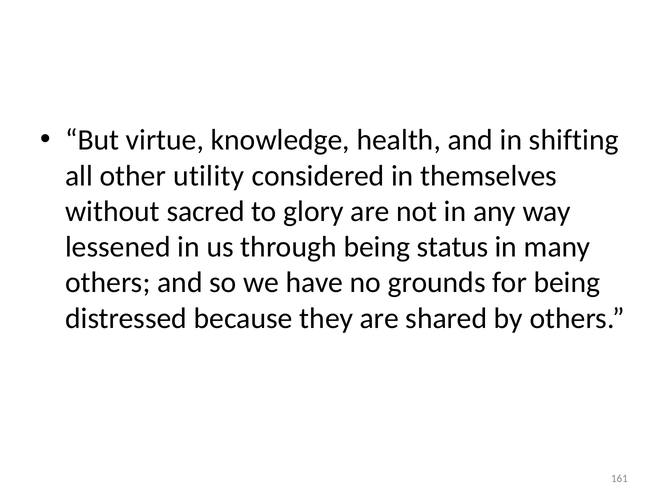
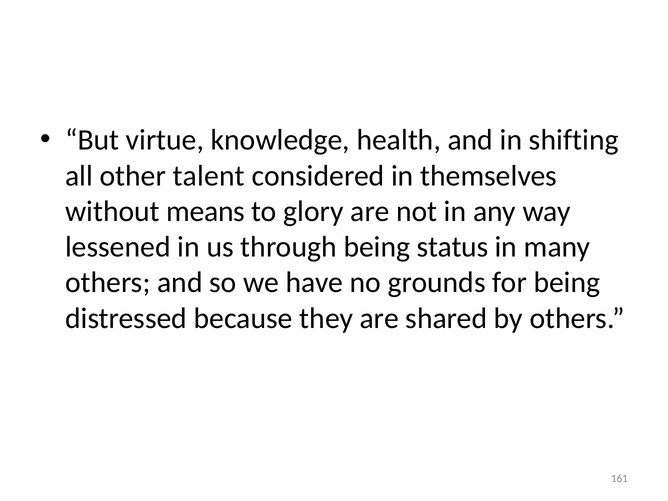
utility: utility -> talent
sacred: sacred -> means
